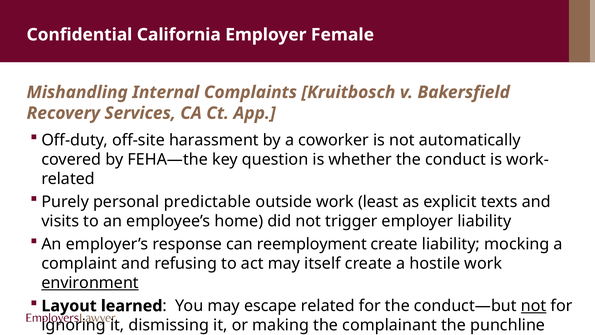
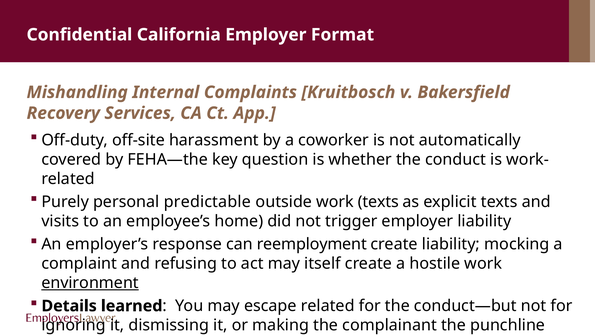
Female: Female -> Format
work least: least -> texts
Layout: Layout -> Details
not at (534, 306) underline: present -> none
